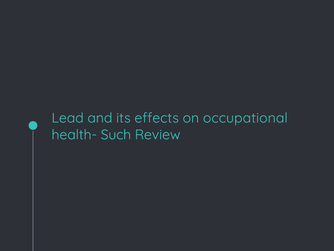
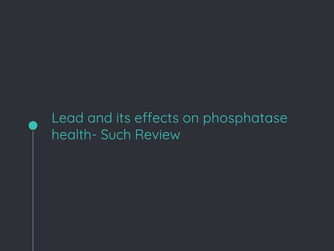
occupational: occupational -> phosphatase
